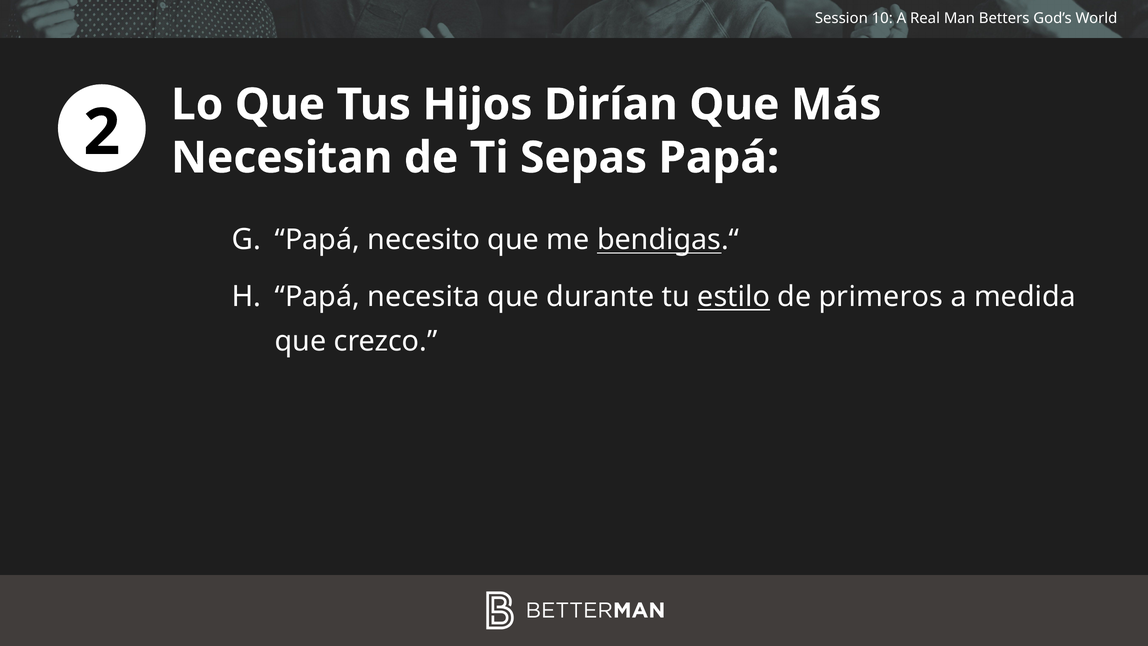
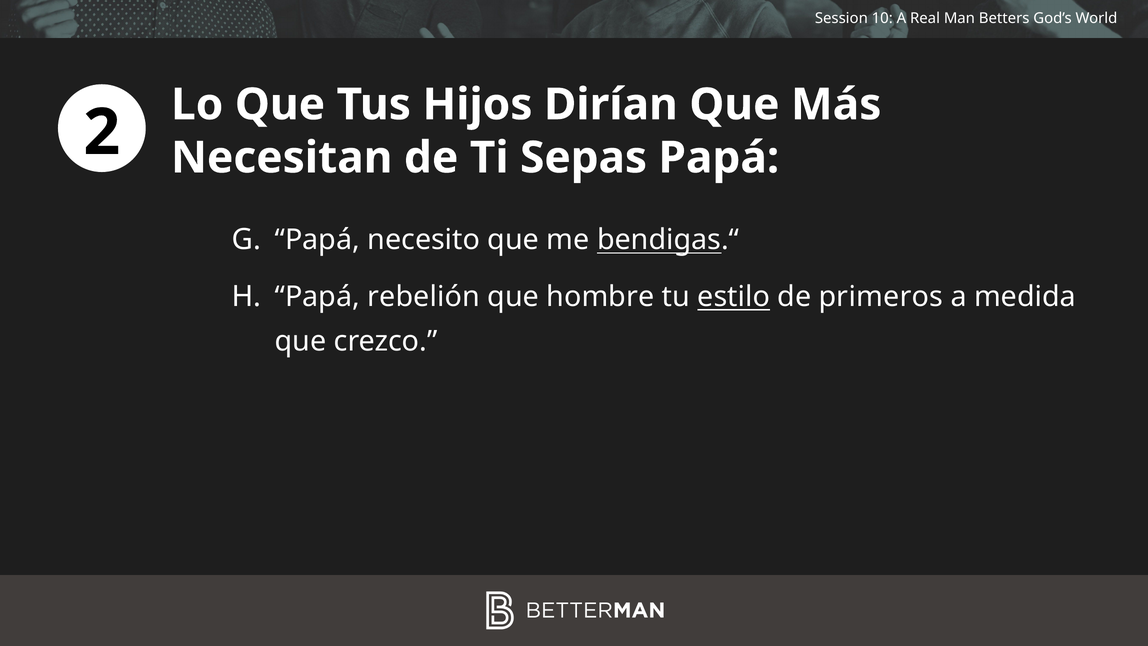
necesita: necesita -> rebelión
durante: durante -> hombre
